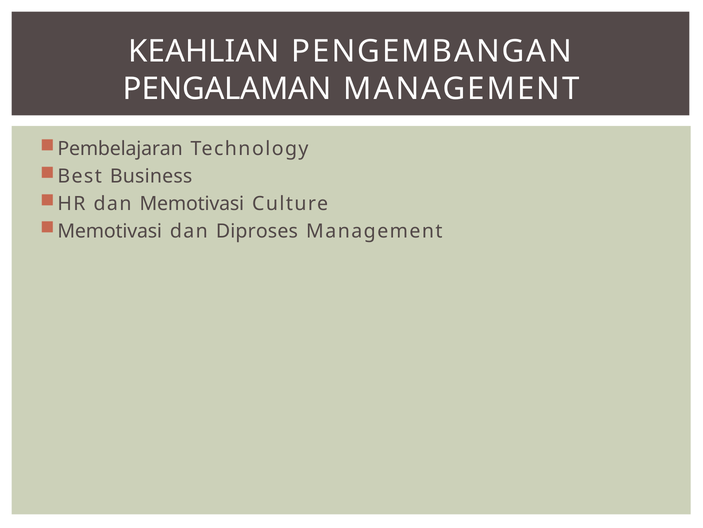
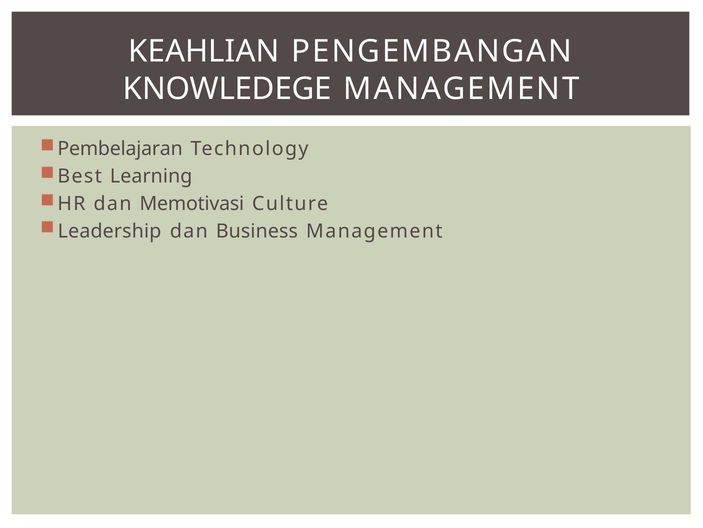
PENGALAMAN: PENGALAMAN -> KNOWLEDEGE
Business: Business -> Learning
Memotivasi at (110, 231): Memotivasi -> Leadership
Diproses: Diproses -> Business
